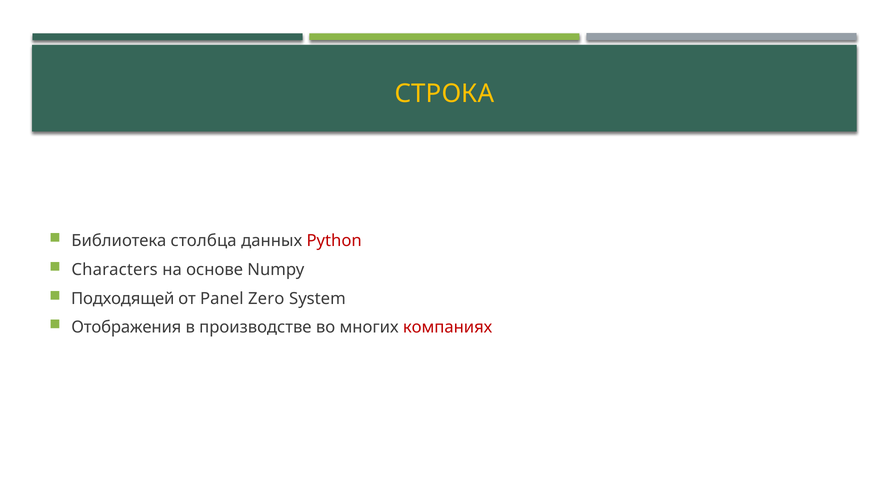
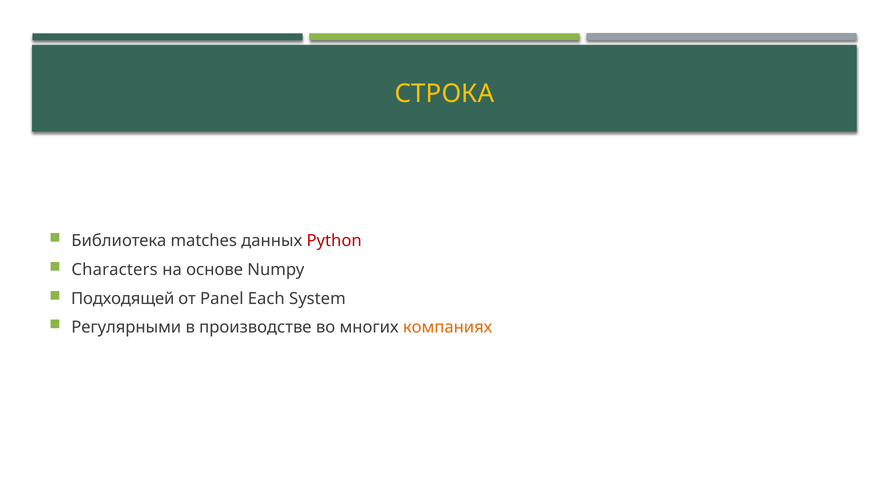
столбца: столбца -> matches
Zero: Zero -> Each
Отображения: Отображения -> Регулярными
компаниях colour: red -> orange
